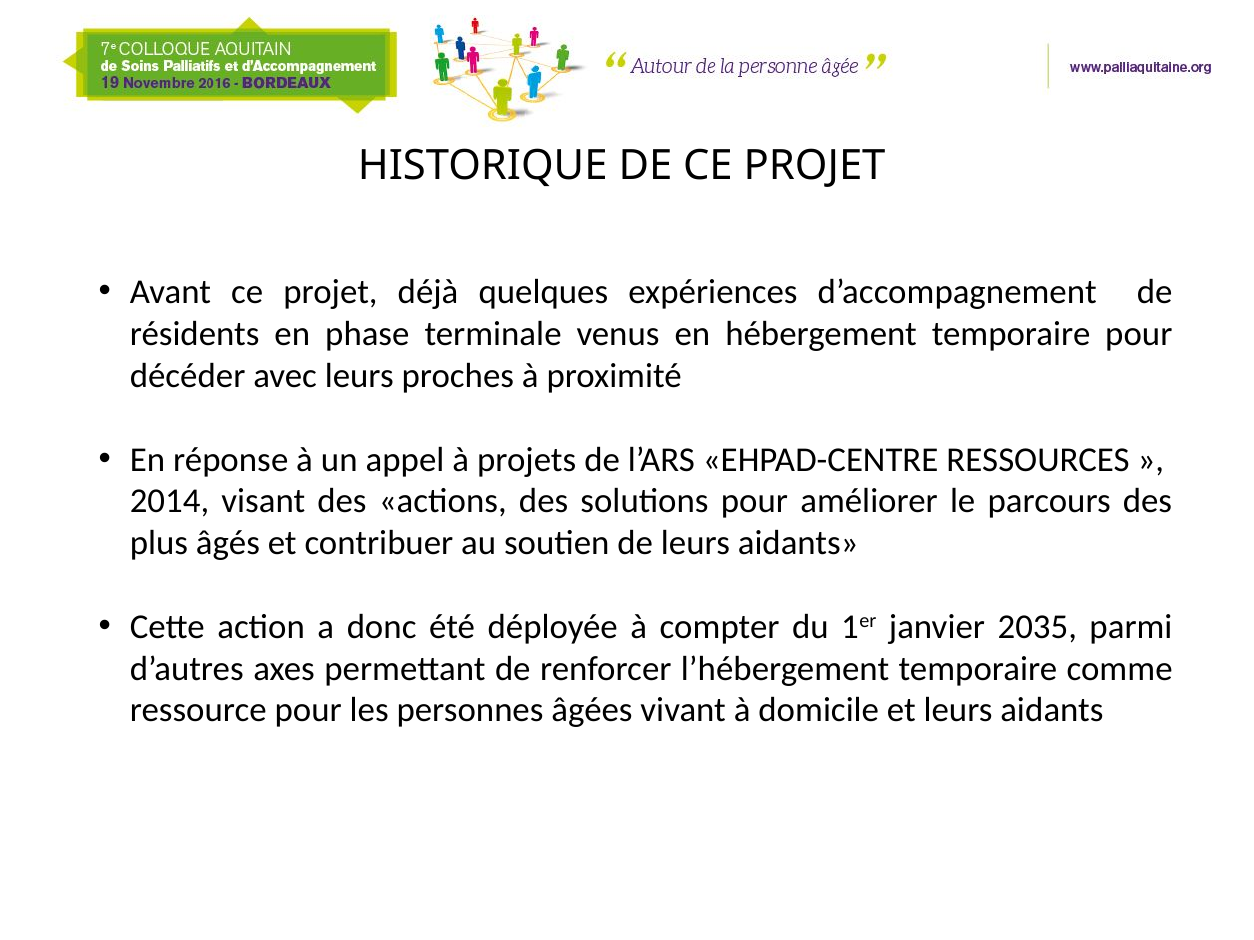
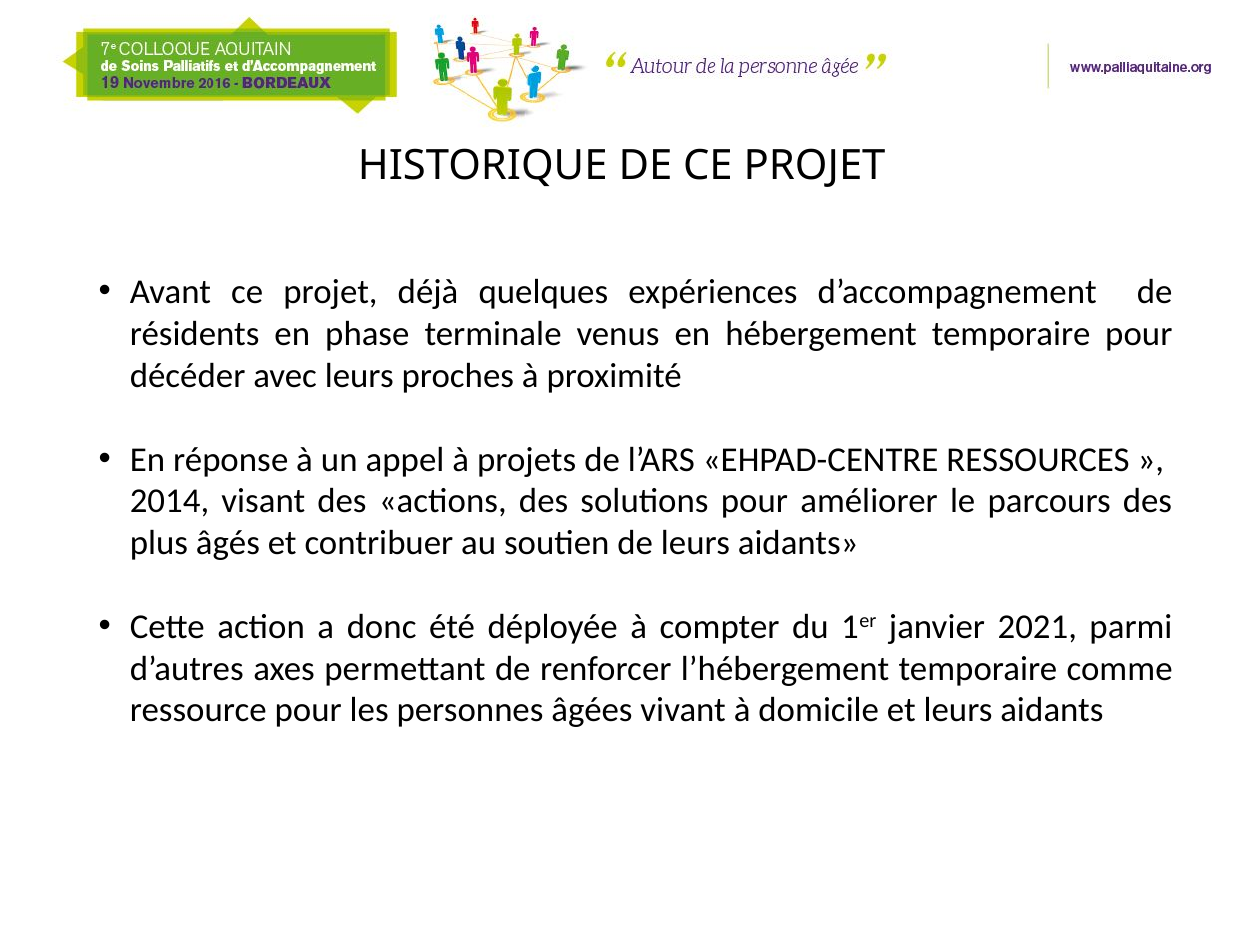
2035: 2035 -> 2021
